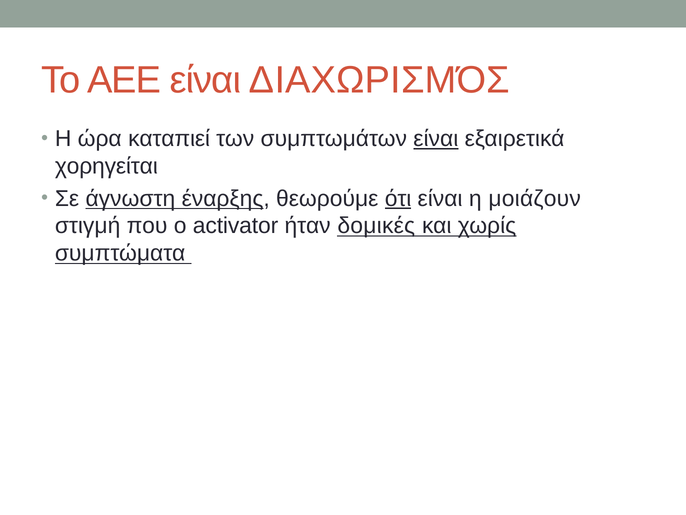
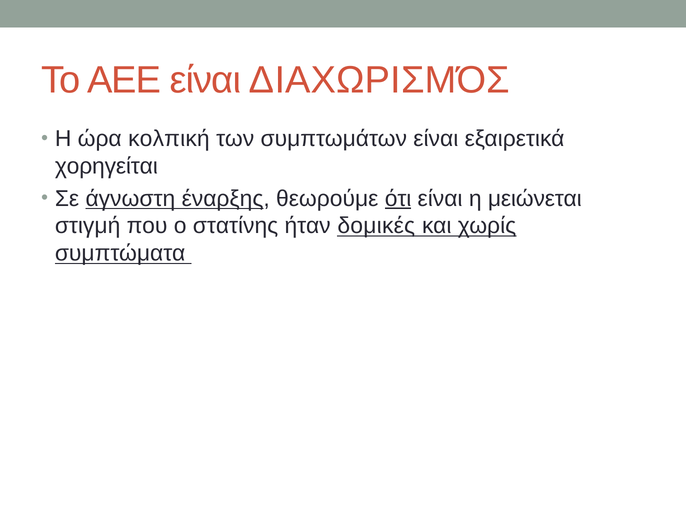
καταπιεί: καταπιεί -> κολπική
είναι at (436, 139) underline: present -> none
μοιάζουν: μοιάζουν -> μειώνεται
activator: activator -> στατίνης
